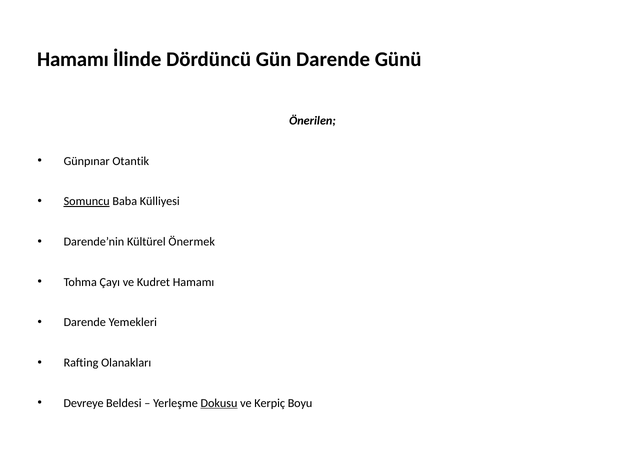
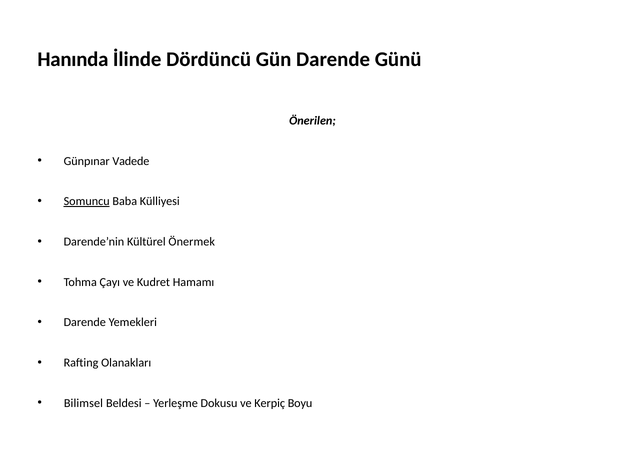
Hamamı at (73, 59): Hamamı -> Hanında
Otantik: Otantik -> Vadede
Devreye: Devreye -> Bilimsel
Dokusu underline: present -> none
